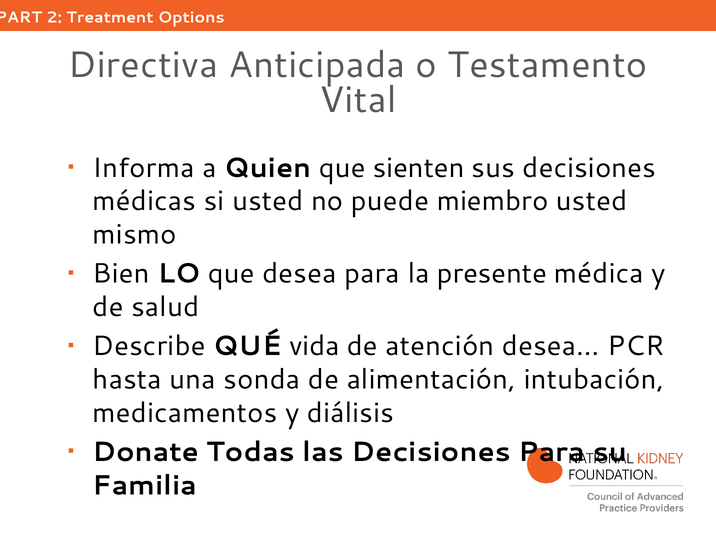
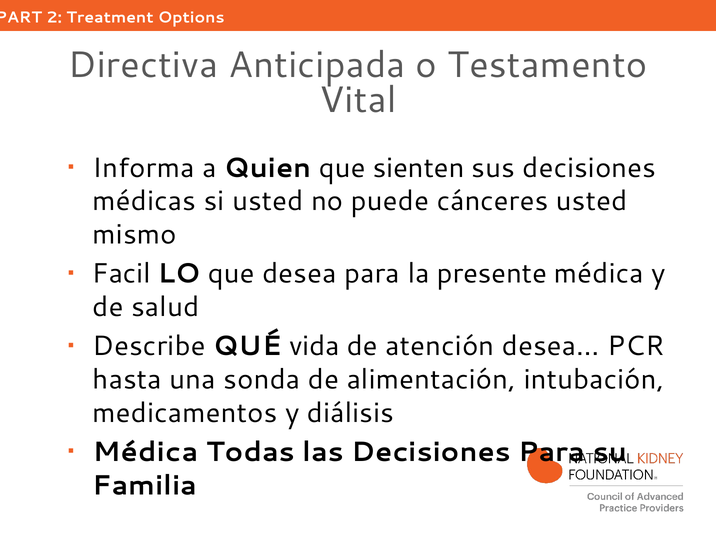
miembro: miembro -> cánceres
Bien: Bien -> Facil
Donate at (146, 452): Donate -> Médica
